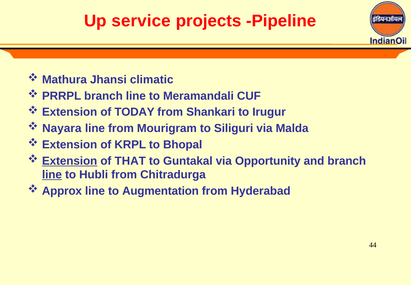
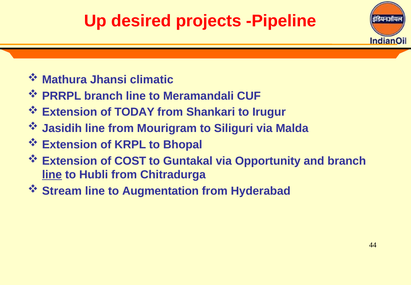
service: service -> desired
Nayara: Nayara -> Jasidih
Extension at (70, 161) underline: present -> none
THAT: THAT -> COST
Approx: Approx -> Stream
